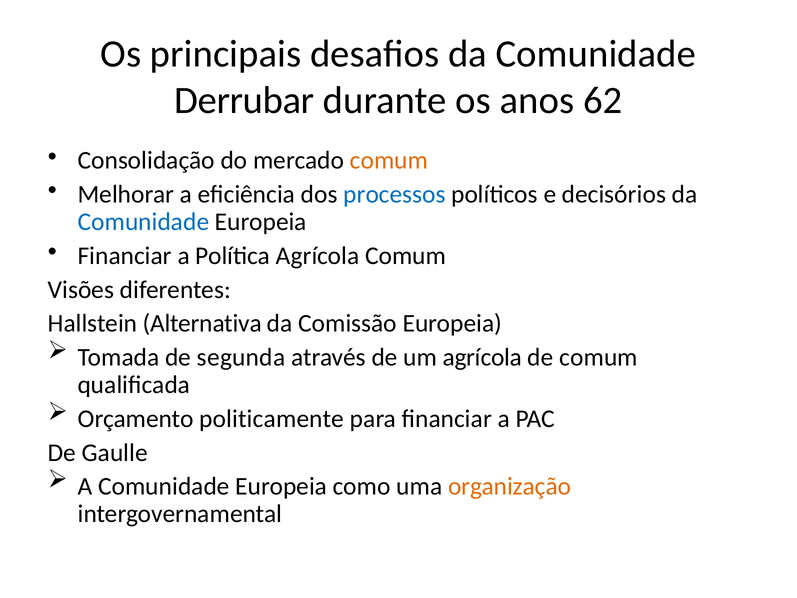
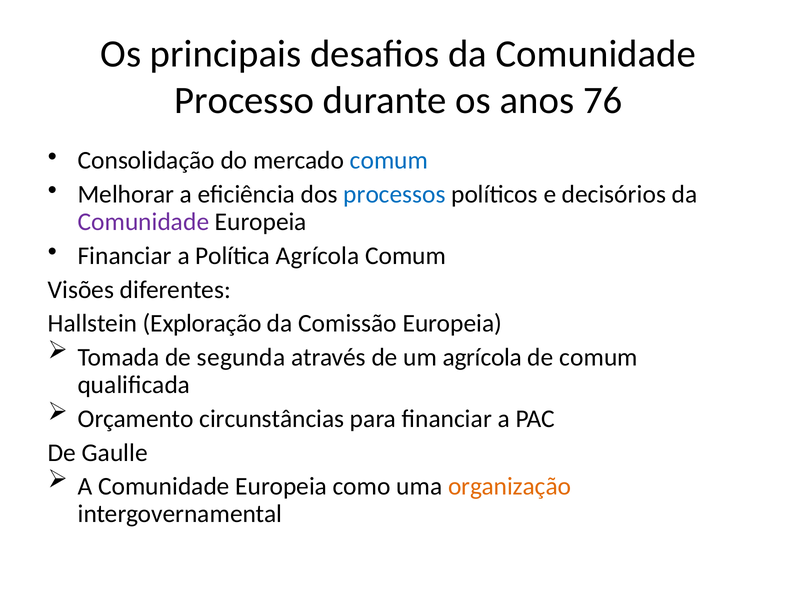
Derrubar: Derrubar -> Processo
62: 62 -> 76
comum at (389, 161) colour: orange -> blue
Comunidade at (143, 222) colour: blue -> purple
Alternativa: Alternativa -> Exploração
politicamente: politicamente -> circunstâncias
